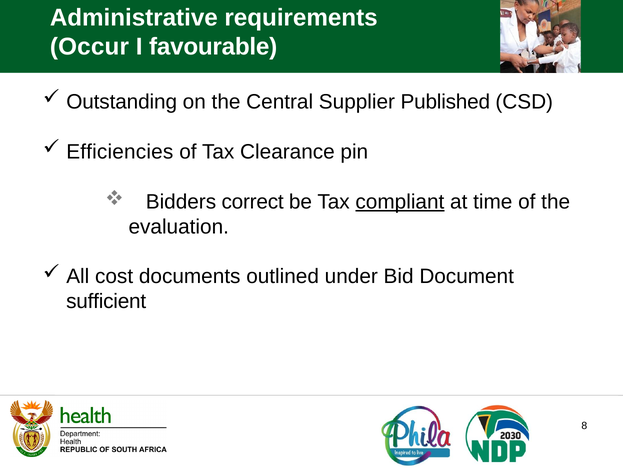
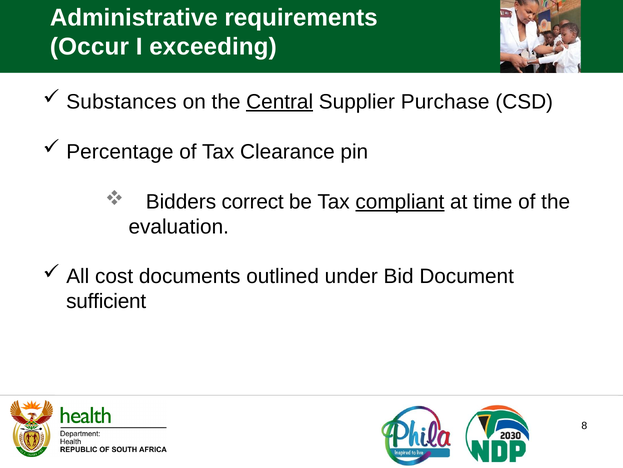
favourable: favourable -> exceeding
Outstanding: Outstanding -> Substances
Central underline: none -> present
Published: Published -> Purchase
Efficiencies: Efficiencies -> Percentage
